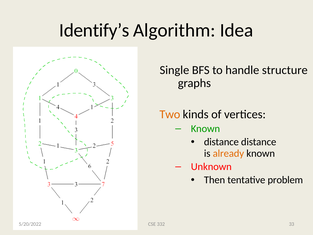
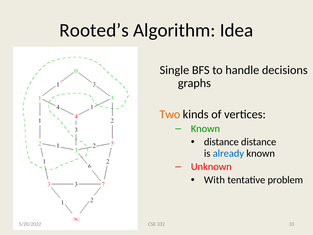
Identify’s: Identify’s -> Rooted’s
structure: structure -> decisions
already colour: orange -> blue
Then: Then -> With
